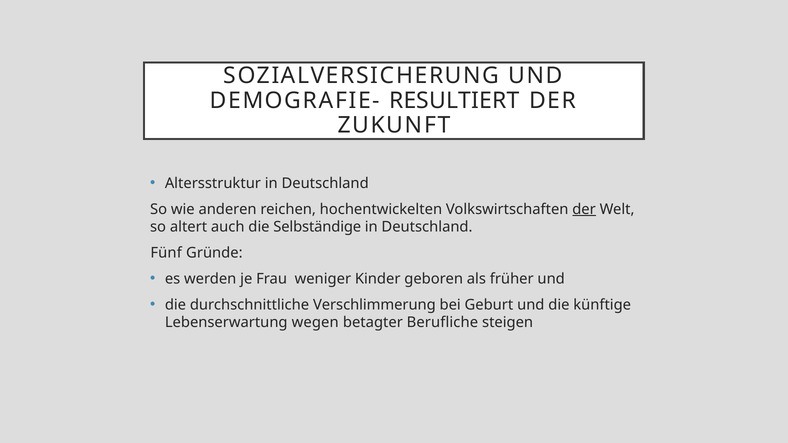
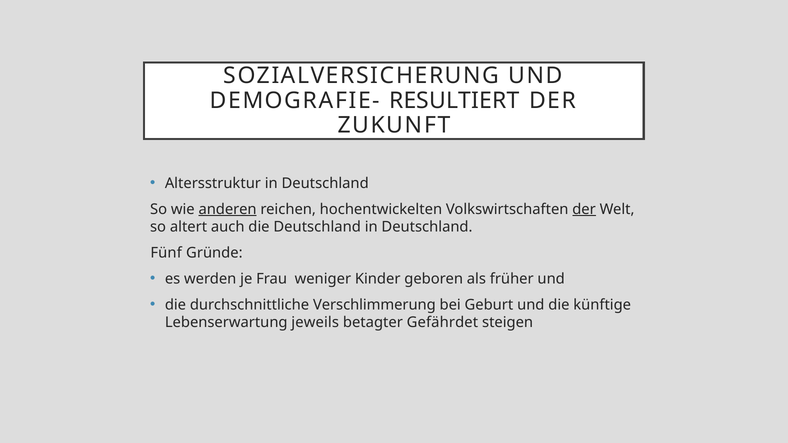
anderen underline: none -> present
die Selbständige: Selbständige -> Deutschland
wegen: wegen -> jeweils
Berufliche: Berufliche -> Gefährdet
